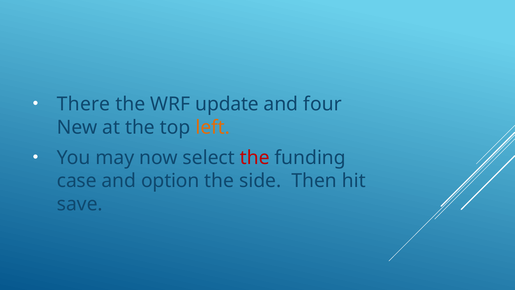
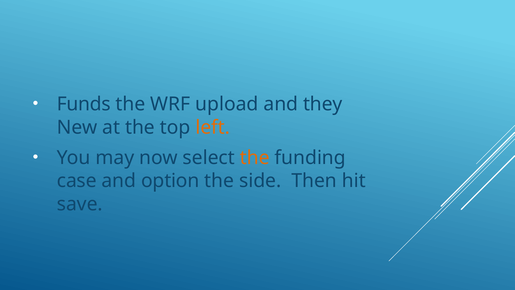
There: There -> Funds
update: update -> upload
four: four -> they
the at (255, 158) colour: red -> orange
